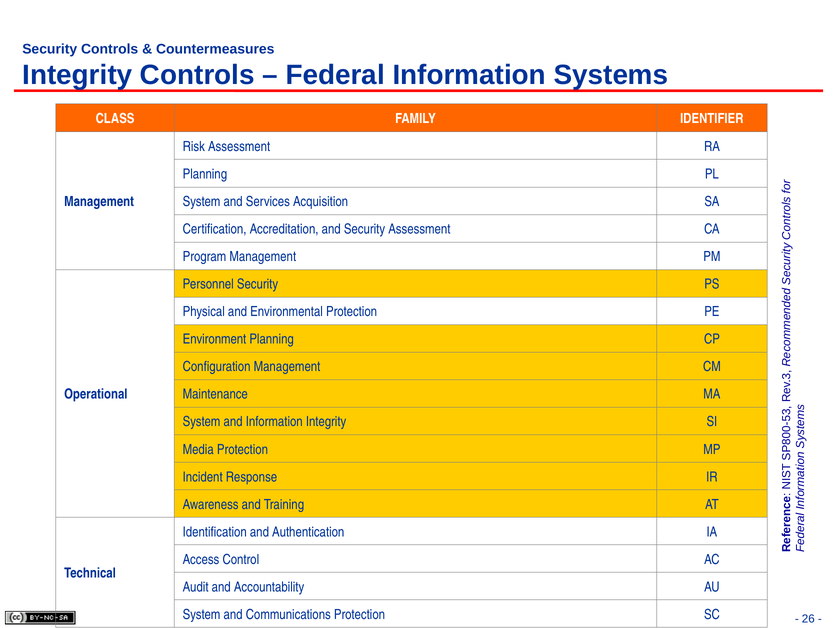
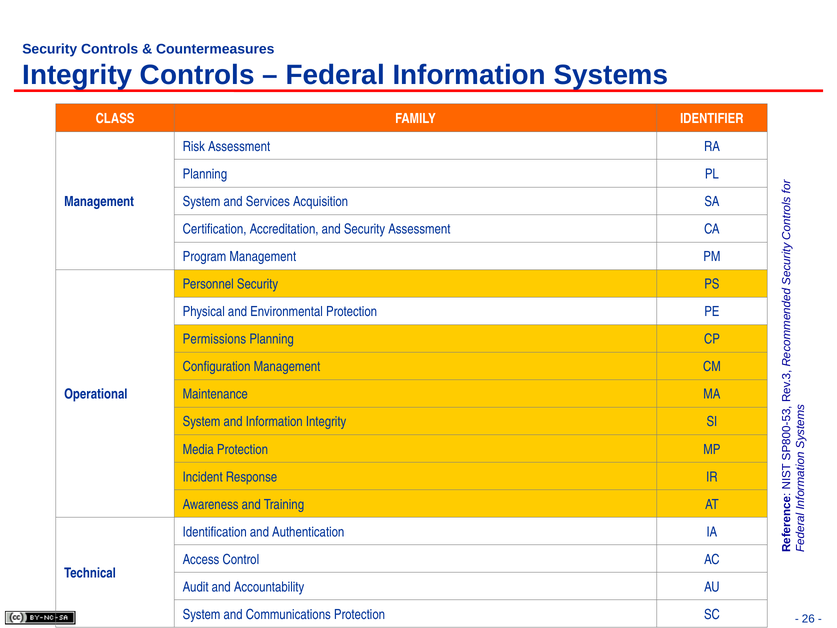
Environment: Environment -> Permissions
